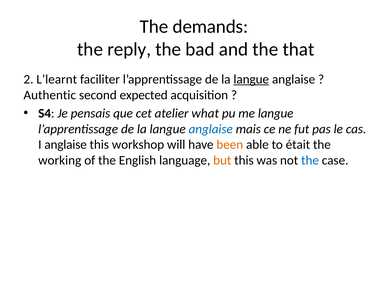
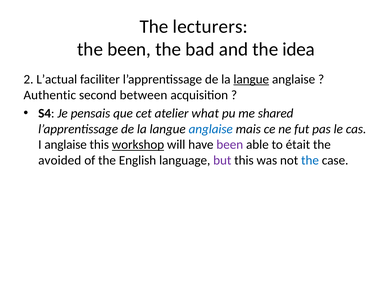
demands: demands -> lecturers
the reply: reply -> been
that: that -> idea
L’learnt: L’learnt -> L’actual
expected: expected -> between
me langue: langue -> shared
workshop underline: none -> present
been at (230, 145) colour: orange -> purple
working: working -> avoided
but colour: orange -> purple
